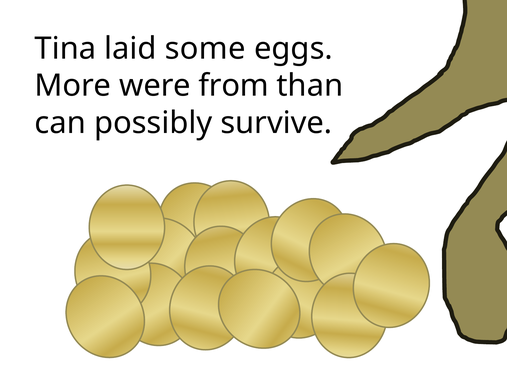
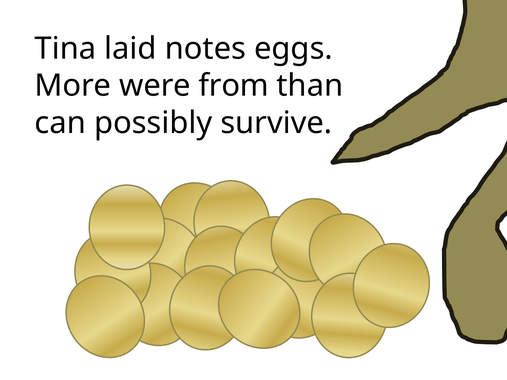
some: some -> notes
